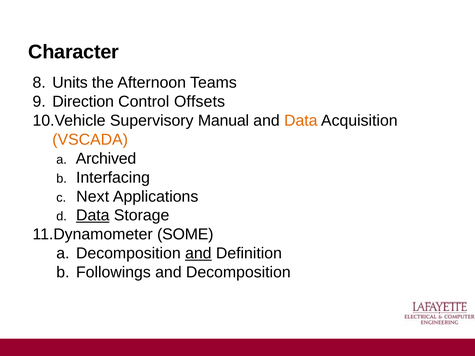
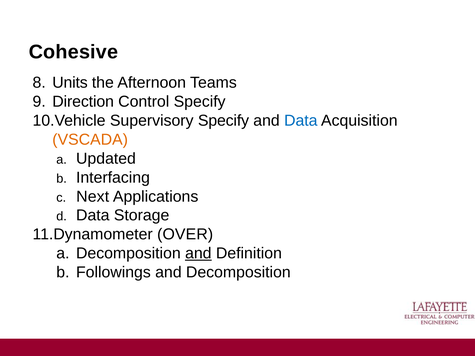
Character: Character -> Cohesive
Control Offsets: Offsets -> Specify
Supervisory Manual: Manual -> Specify
Data at (301, 121) colour: orange -> blue
Archived: Archived -> Updated
Data at (93, 216) underline: present -> none
SOME: SOME -> OVER
